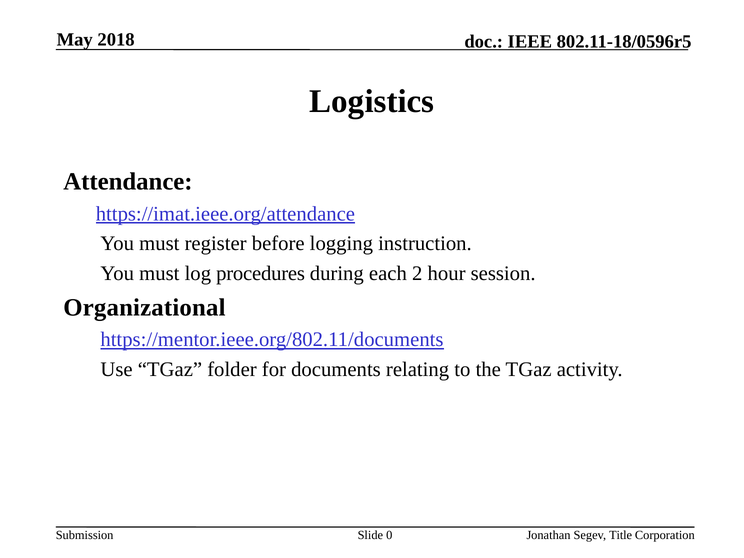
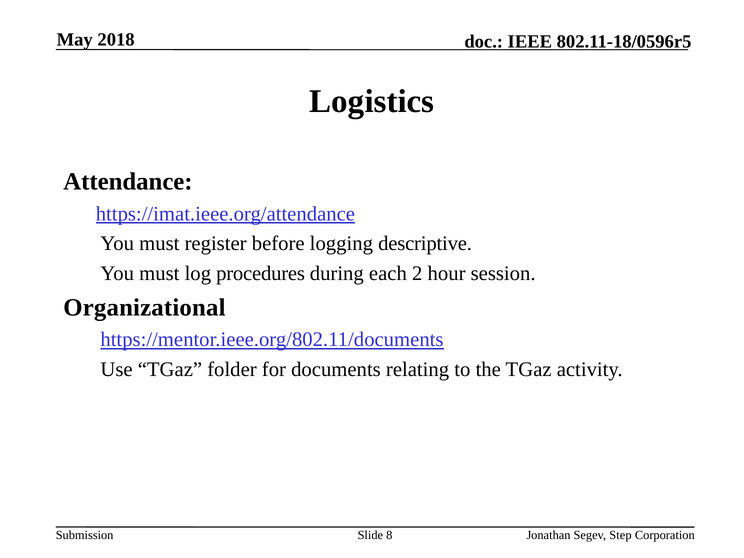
instruction: instruction -> descriptive
0: 0 -> 8
Title: Title -> Step
